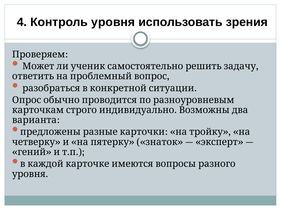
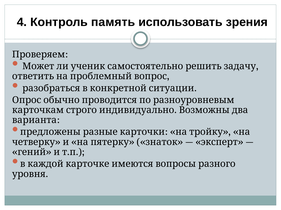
Контроль уровня: уровня -> память
